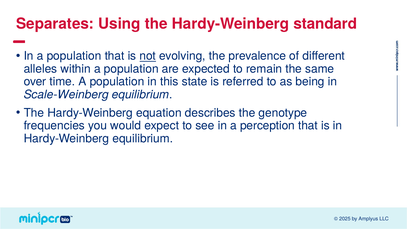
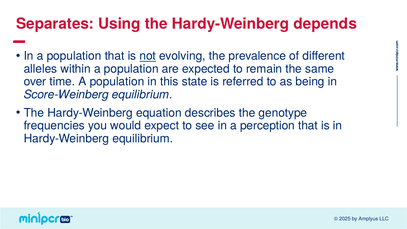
standard: standard -> depends
Scale-Weinberg: Scale-Weinberg -> Score-Weinberg
